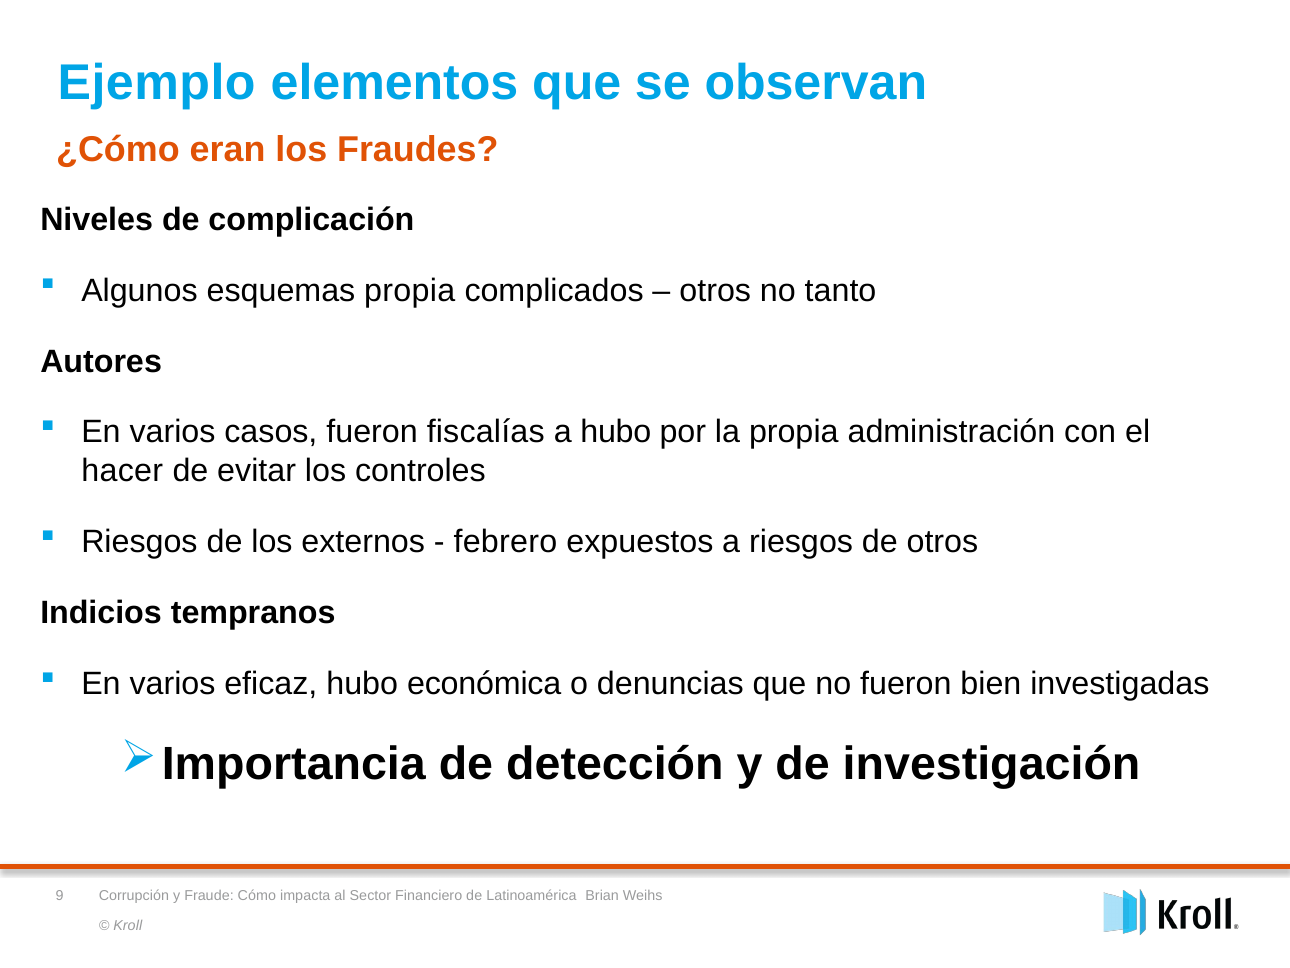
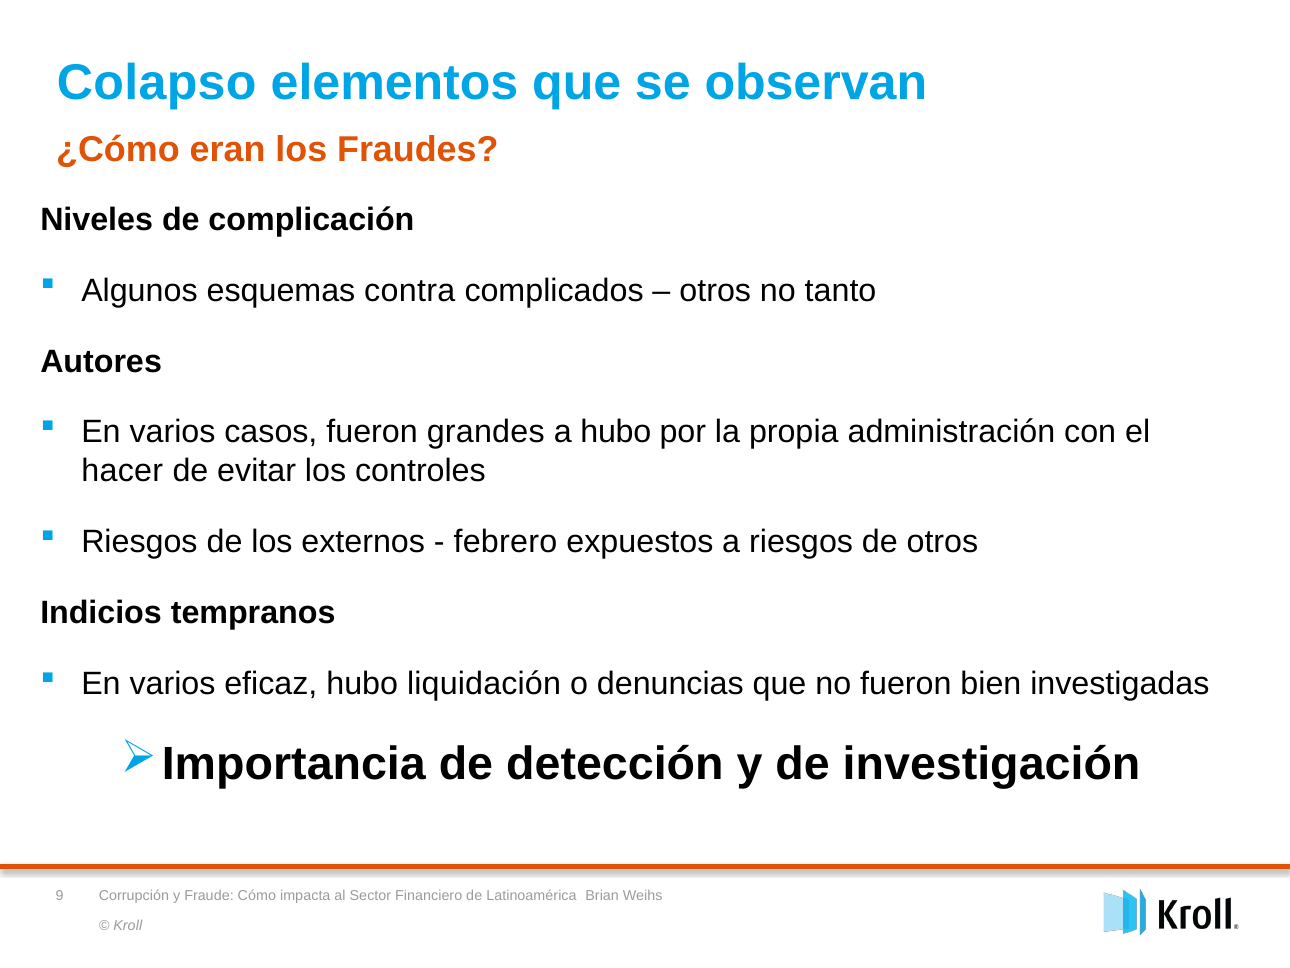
Ejemplo: Ejemplo -> Colapso
esquemas propia: propia -> contra
fiscalías: fiscalías -> grandes
económica: económica -> liquidación
